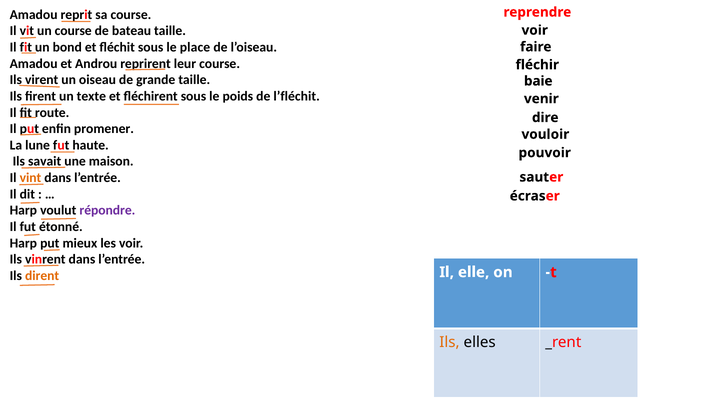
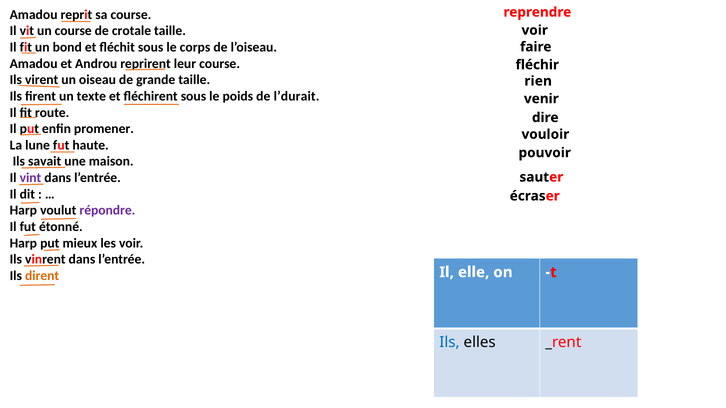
bateau: bateau -> crotale
place: place -> corps
baie: baie -> rien
l’fléchit: l’fléchit -> l’durait
vint colour: orange -> purple
Ils at (449, 343) colour: orange -> blue
